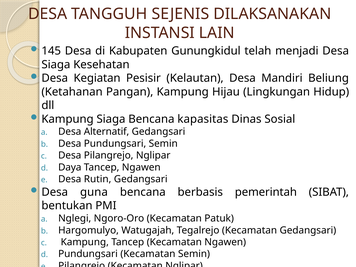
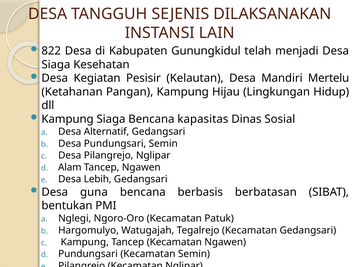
145: 145 -> 822
Beliung: Beliung -> Mertelu
Daya: Daya -> Alam
Rutin: Rutin -> Lebih
pemerintah: pemerintah -> berbatasan
